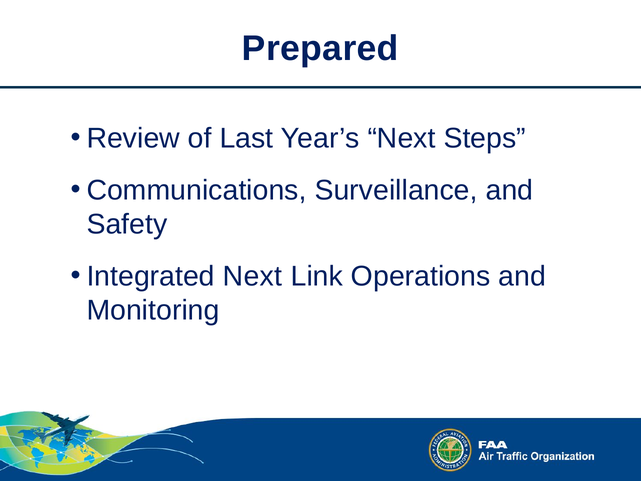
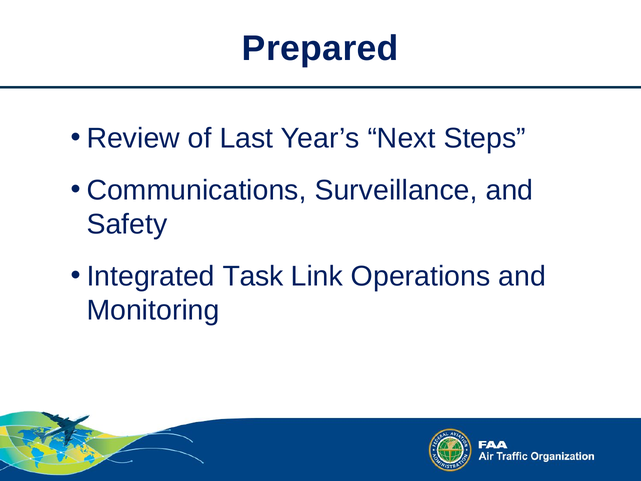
Integrated Next: Next -> Task
